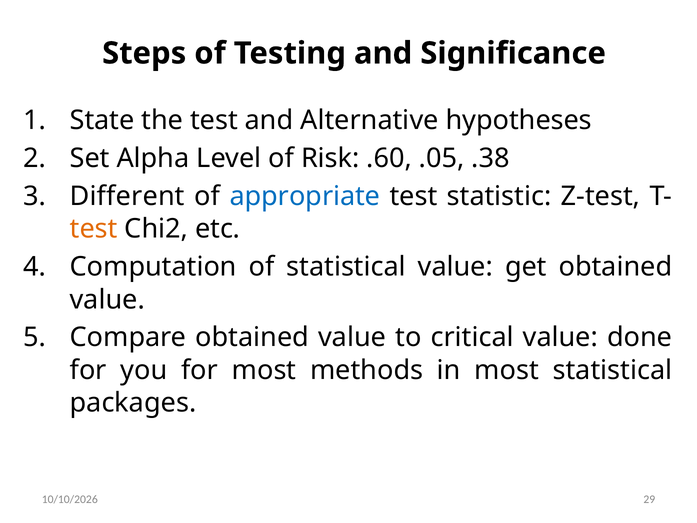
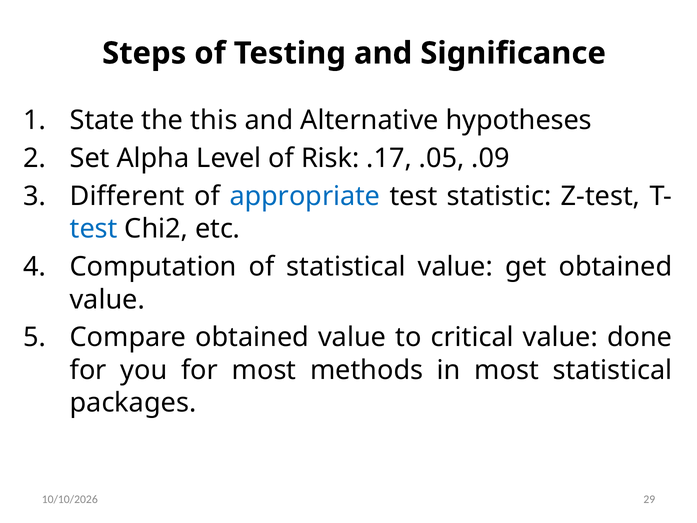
the test: test -> this
.60: .60 -> .17
.38: .38 -> .09
test at (94, 229) colour: orange -> blue
